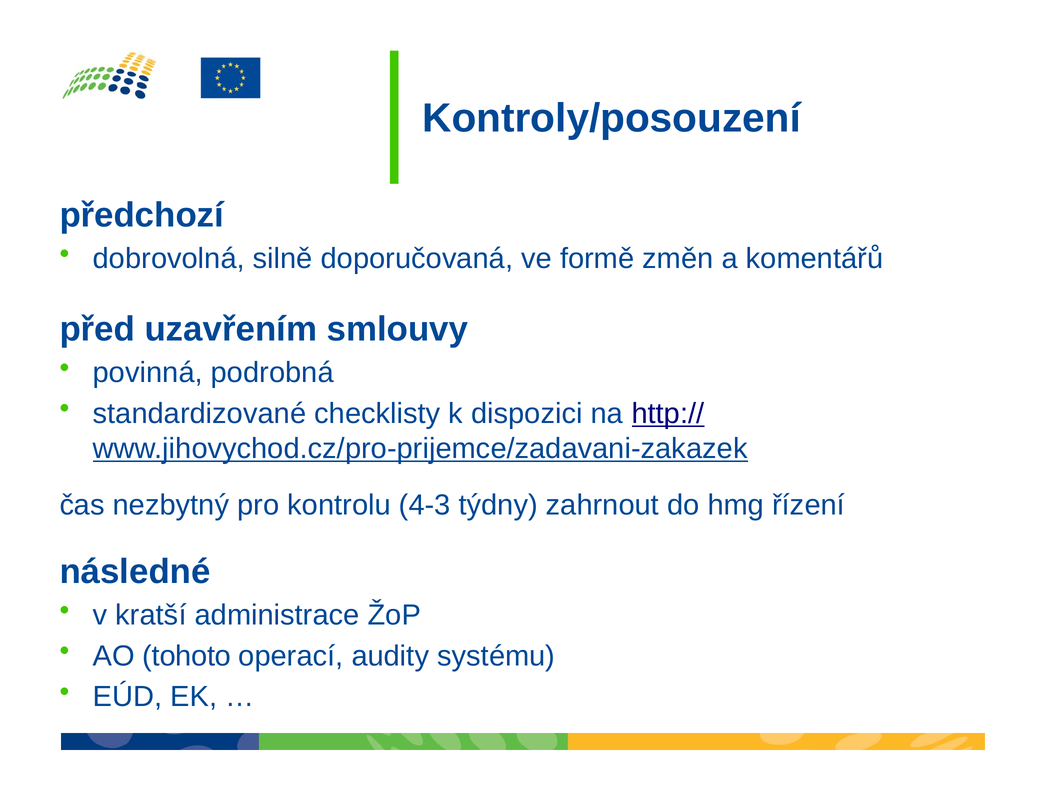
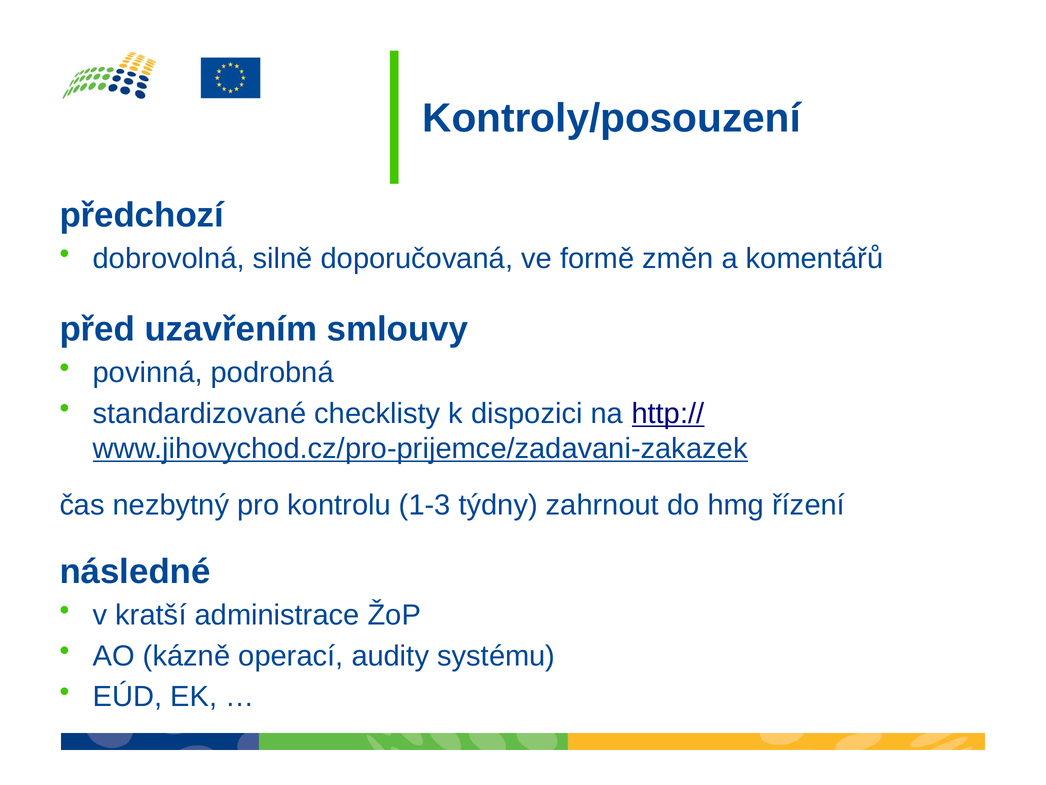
4-3: 4-3 -> 1-3
tohoto: tohoto -> kázně
